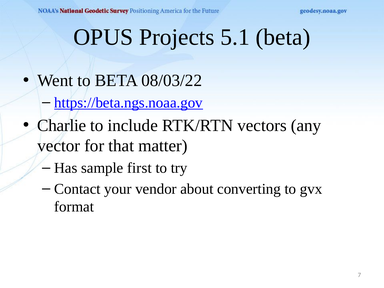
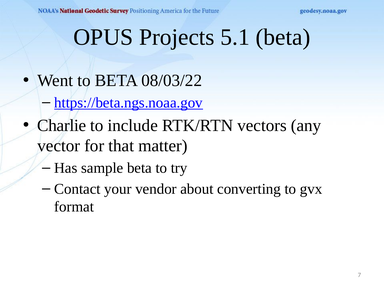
sample first: first -> beta
